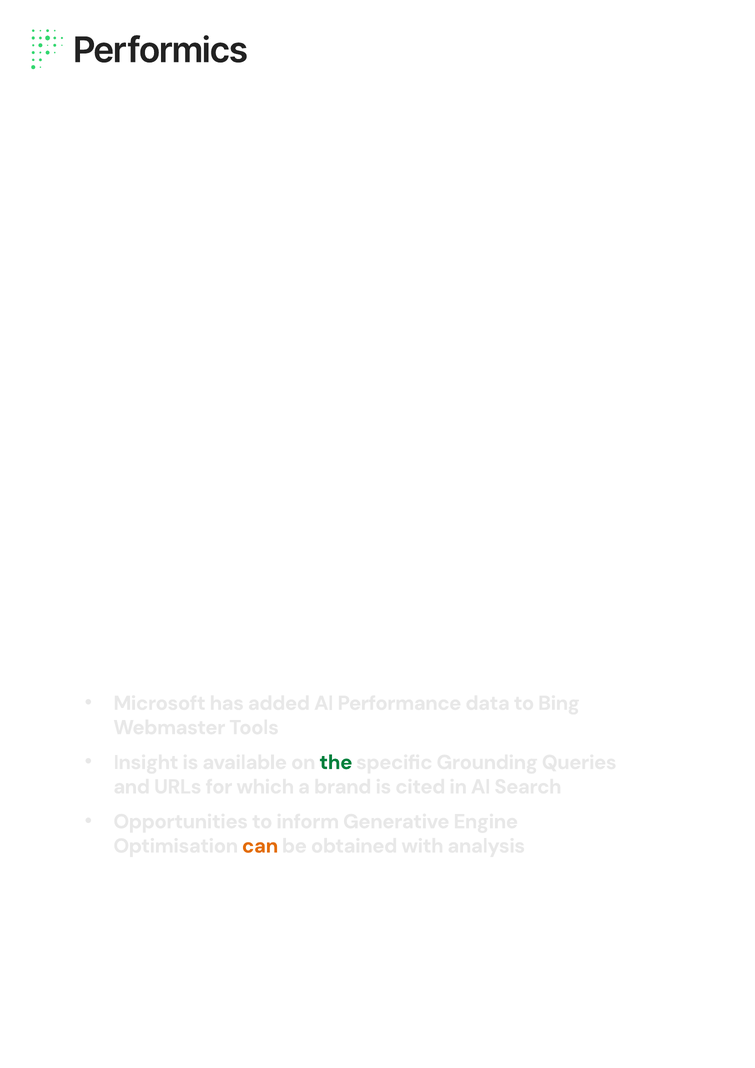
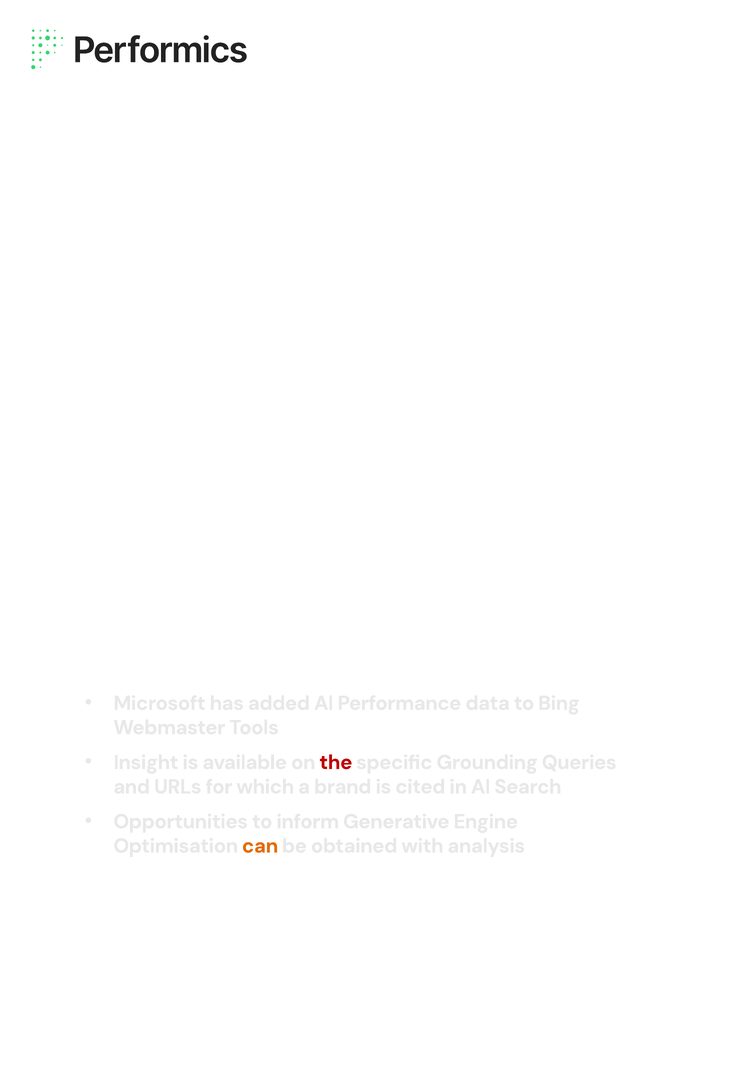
the colour: green -> red
